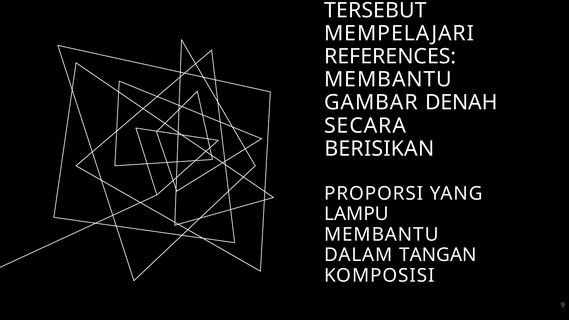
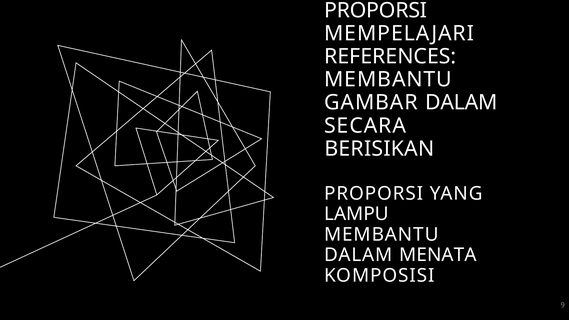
TERSEBUT at (375, 10): TERSEBUT -> PROPORSI
GAMBAR DENAH: DENAH -> DALAM
TANGAN: TANGAN -> MENATA
